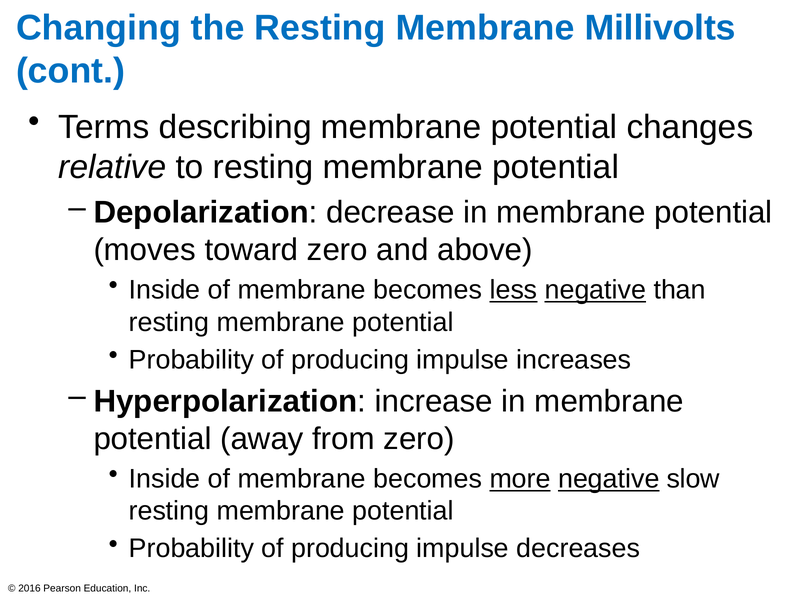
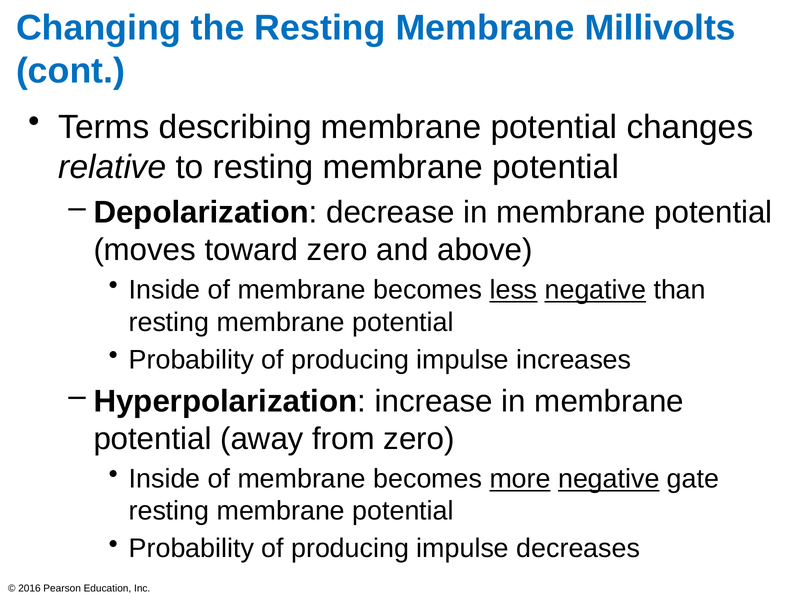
slow: slow -> gate
